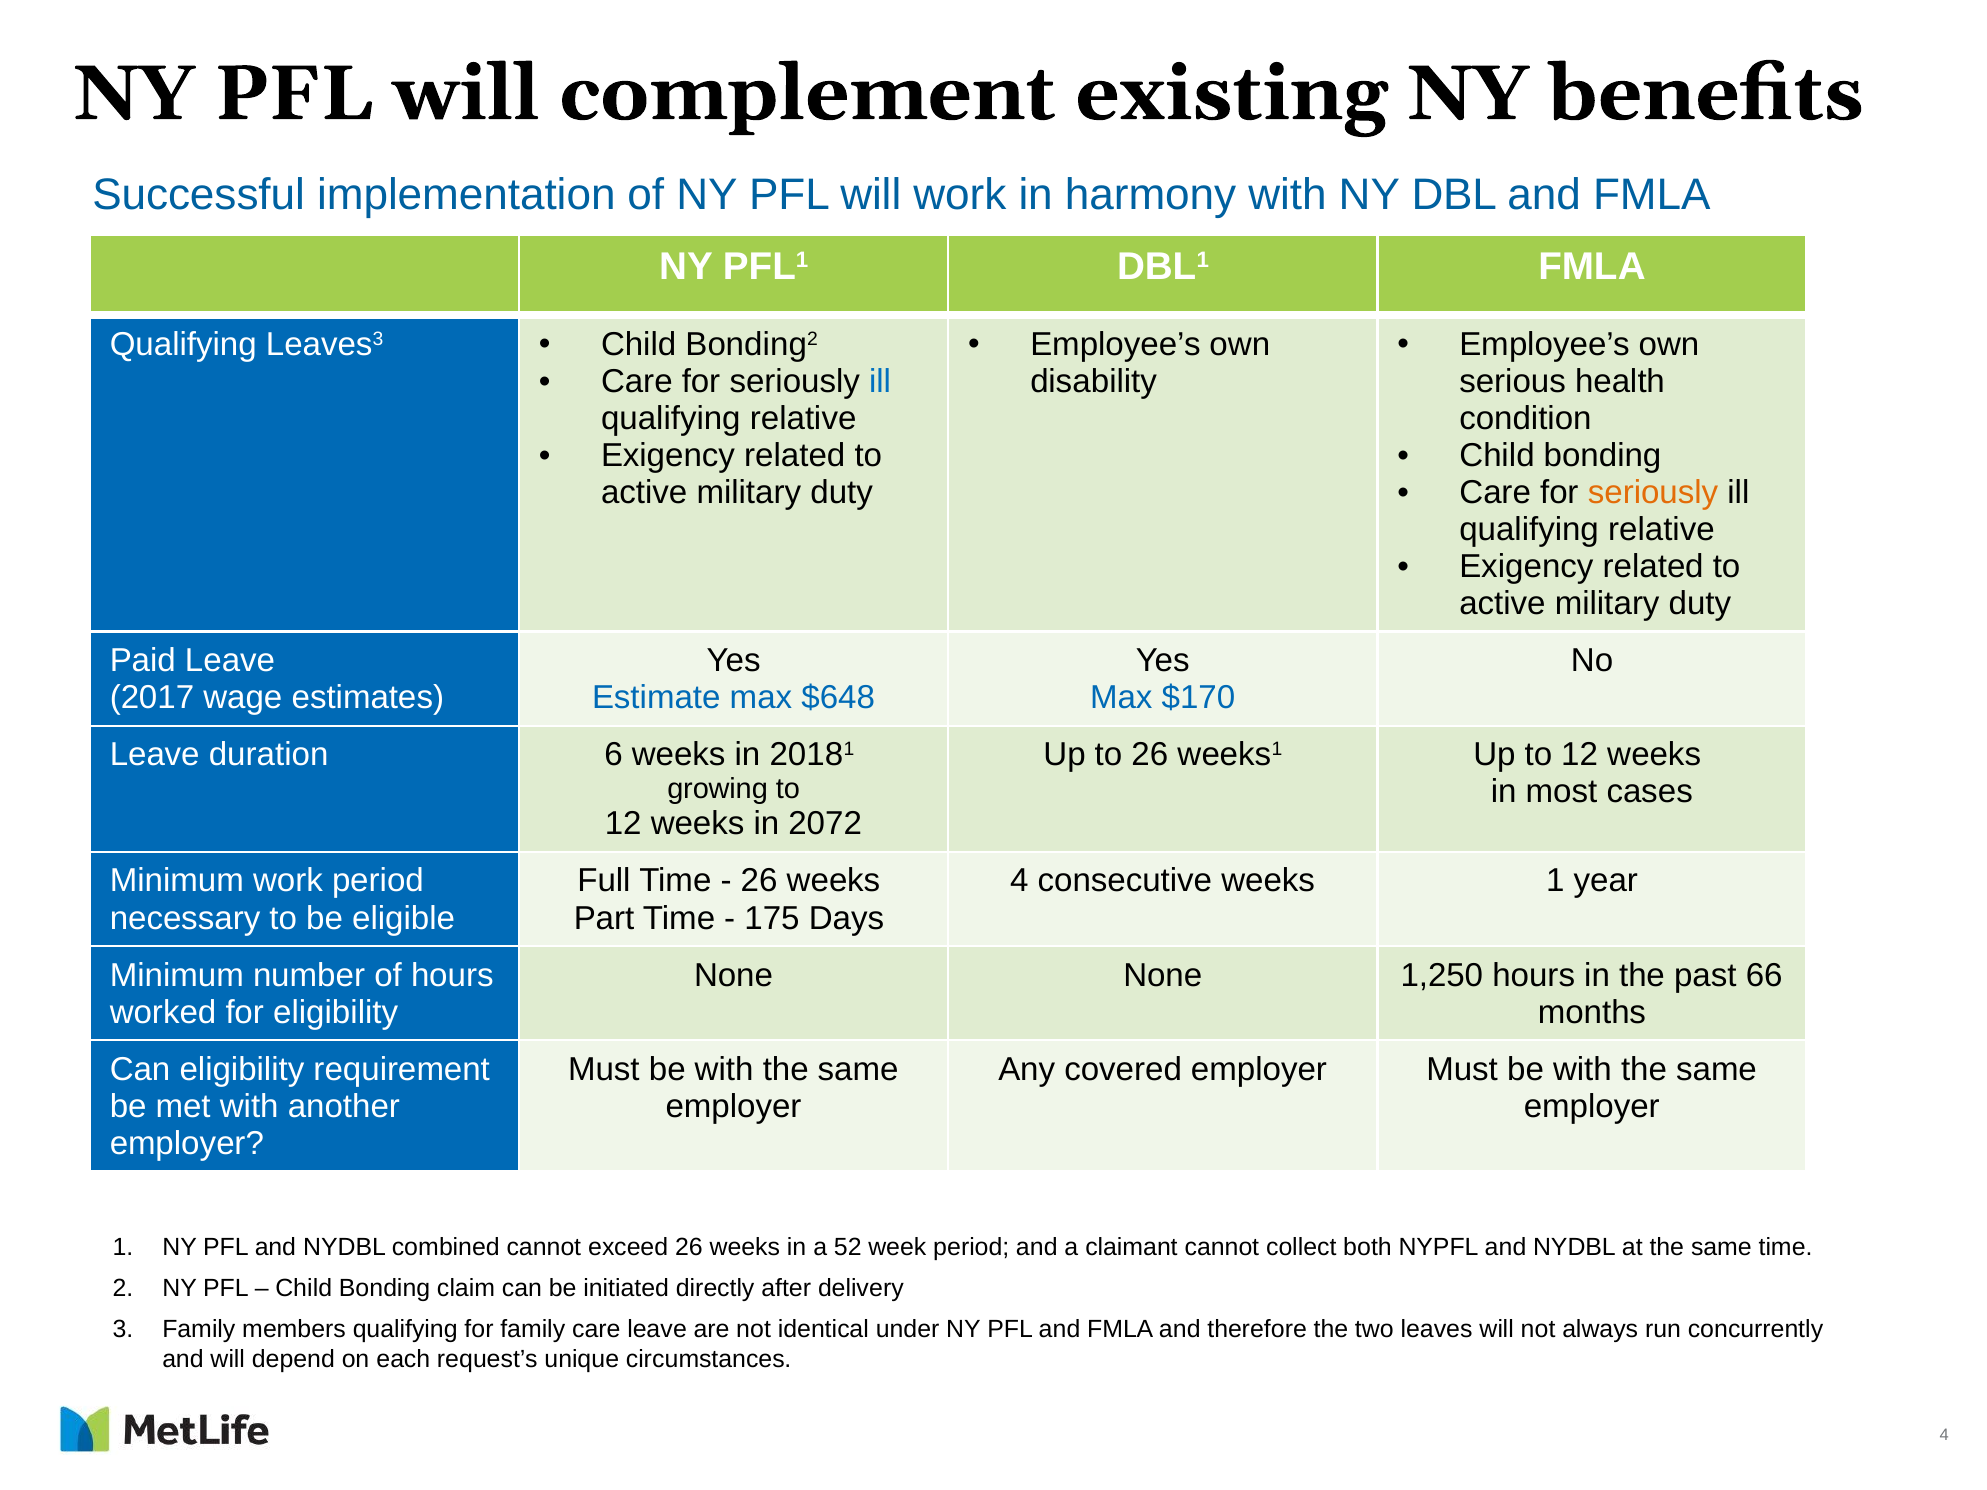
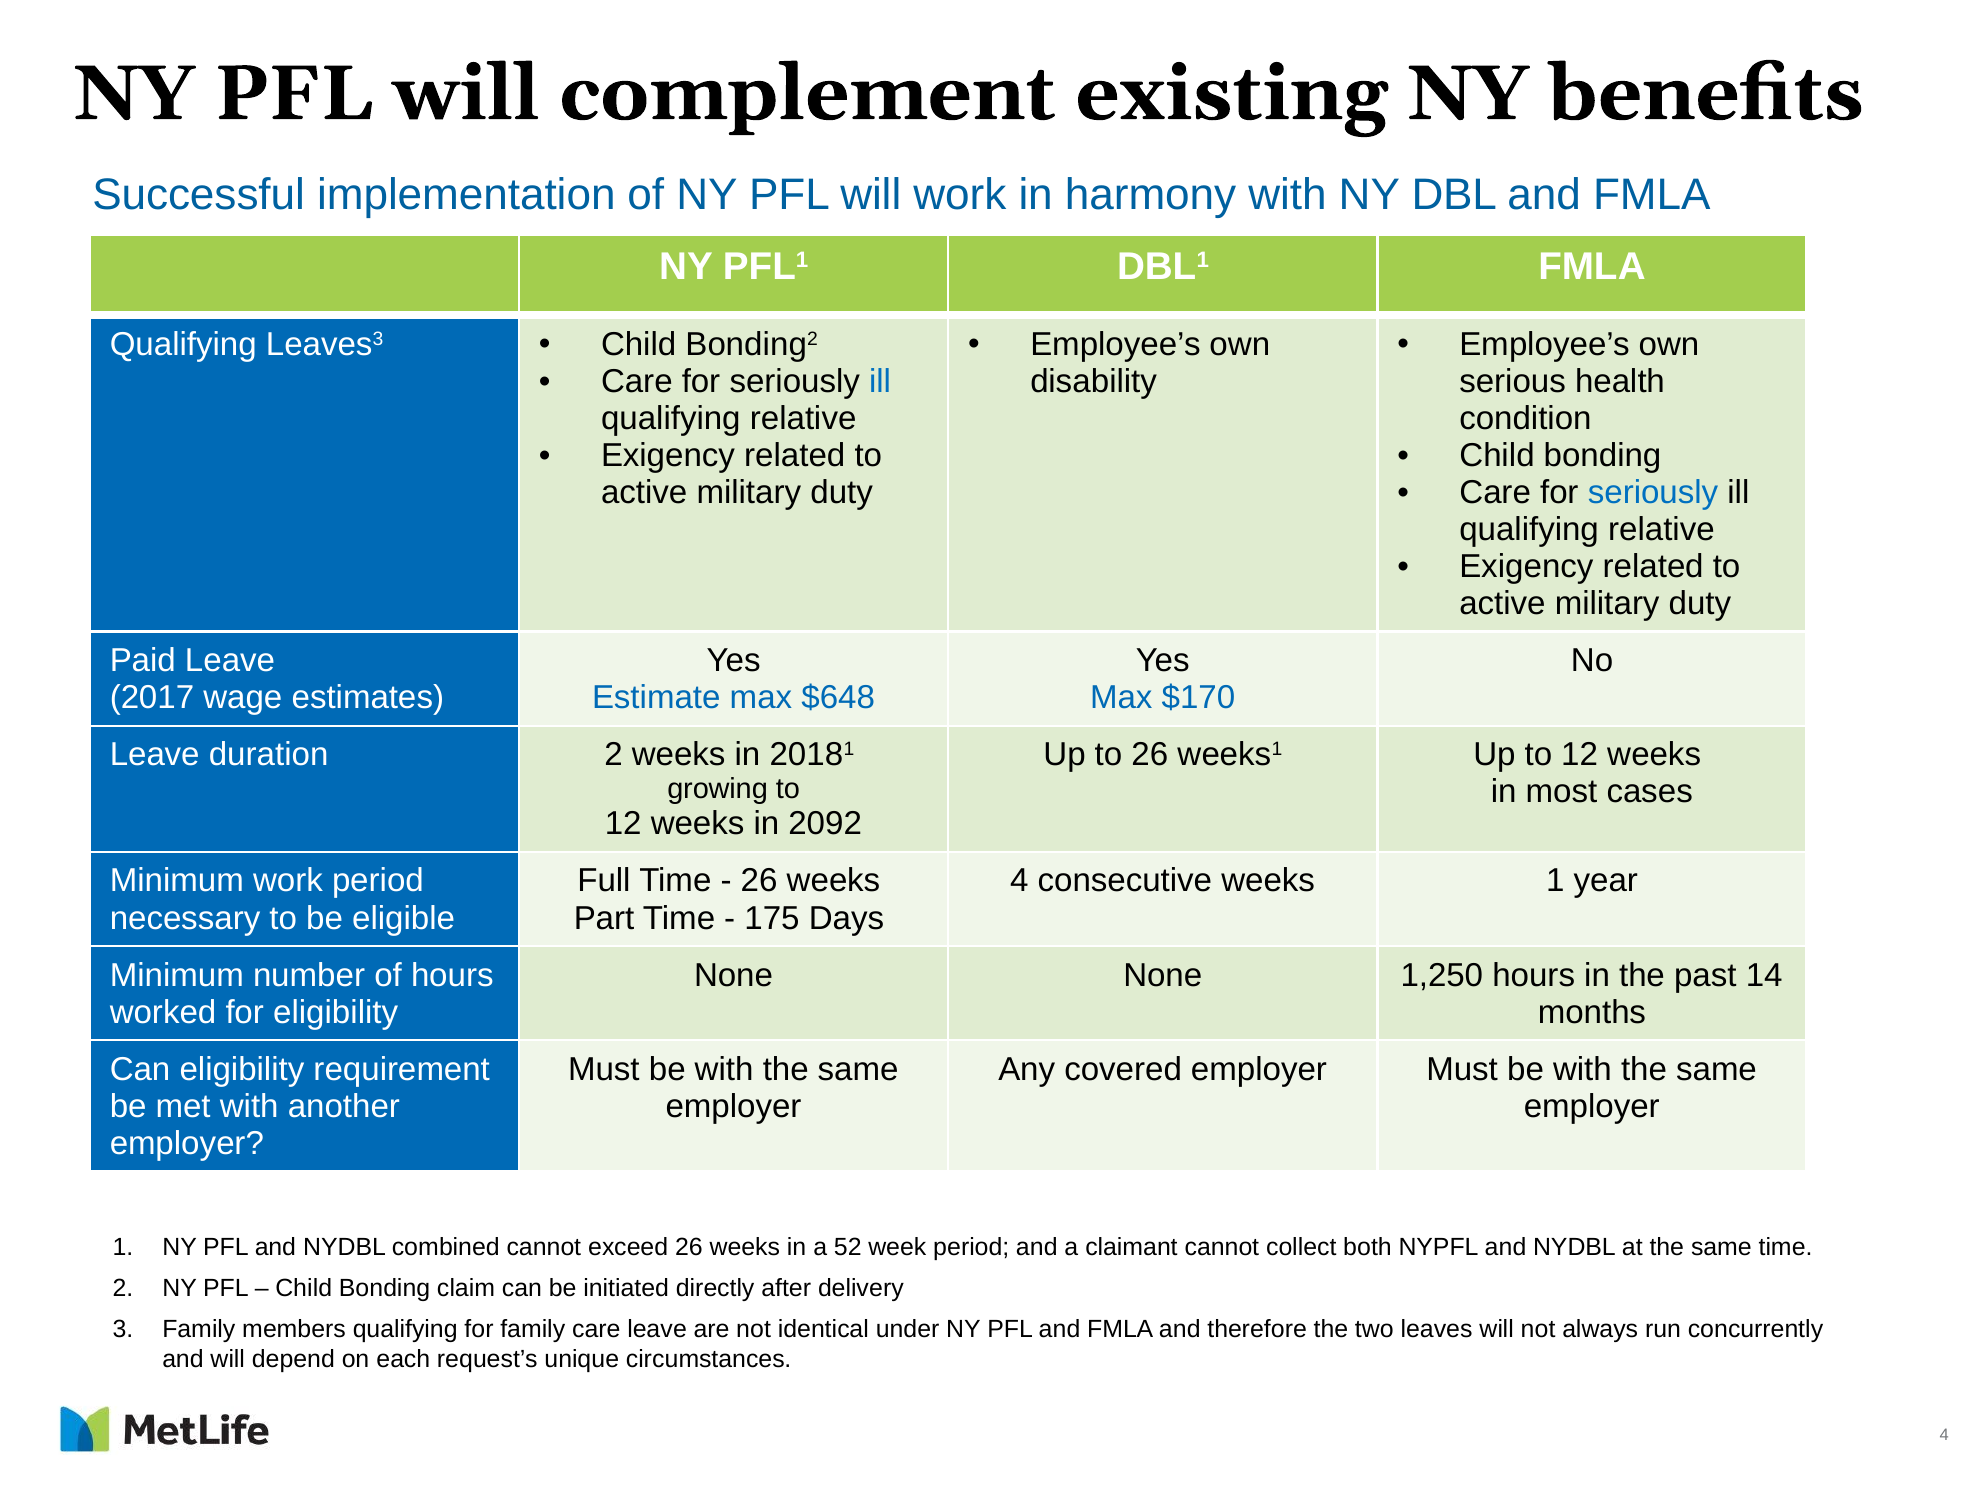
seriously at (1653, 493) colour: orange -> blue
duration 6: 6 -> 2
2072: 2072 -> 2092
66: 66 -> 14
